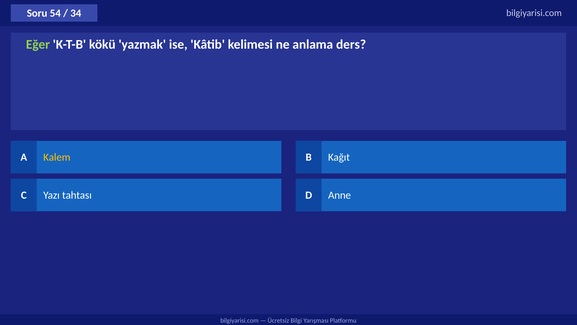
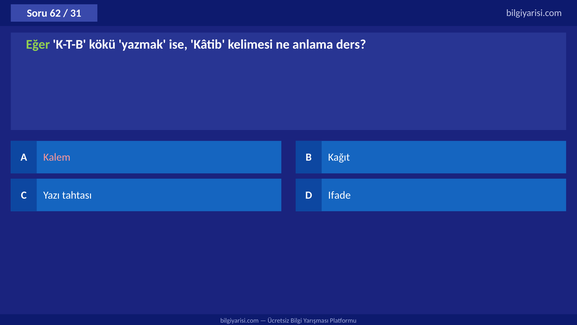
54: 54 -> 62
34: 34 -> 31
Kalem colour: yellow -> pink
Anne: Anne -> Ifade
